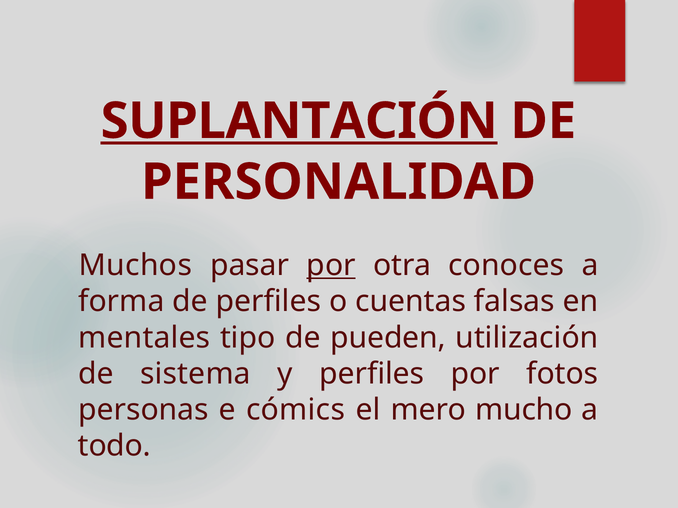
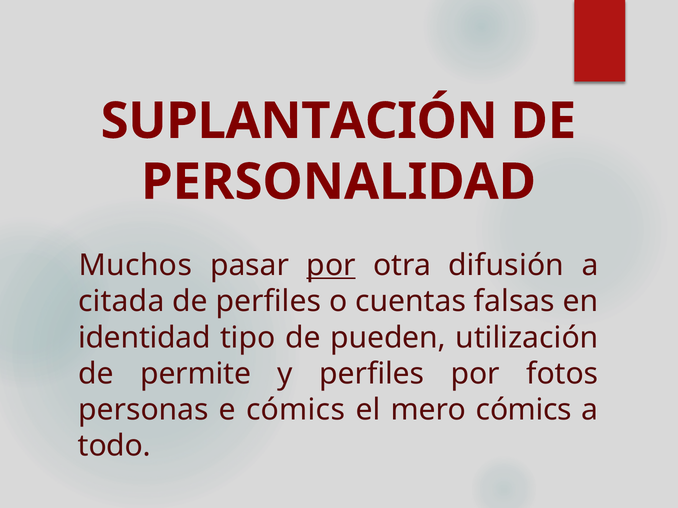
SUPLANTACIÓN underline: present -> none
conoces: conoces -> difusión
forma: forma -> citada
mentales: mentales -> identidad
sistema: sistema -> permite
mero mucho: mucho -> cómics
